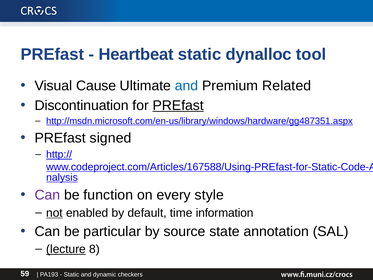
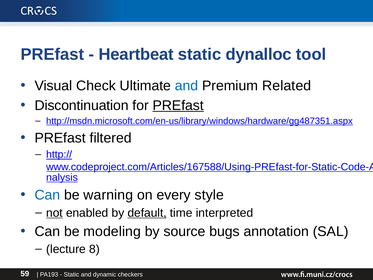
Cause: Cause -> Check
signed: signed -> filtered
Can at (47, 195) colour: purple -> blue
function: function -> warning
default underline: none -> present
information: information -> interpreted
particular: particular -> modeling
state: state -> bugs
lecture underline: present -> none
